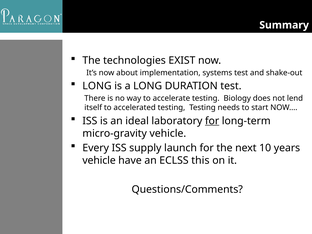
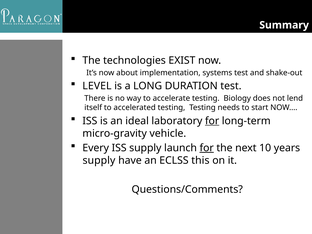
LONG at (97, 86): LONG -> LEVEL
for at (207, 148) underline: none -> present
vehicle at (99, 160): vehicle -> supply
